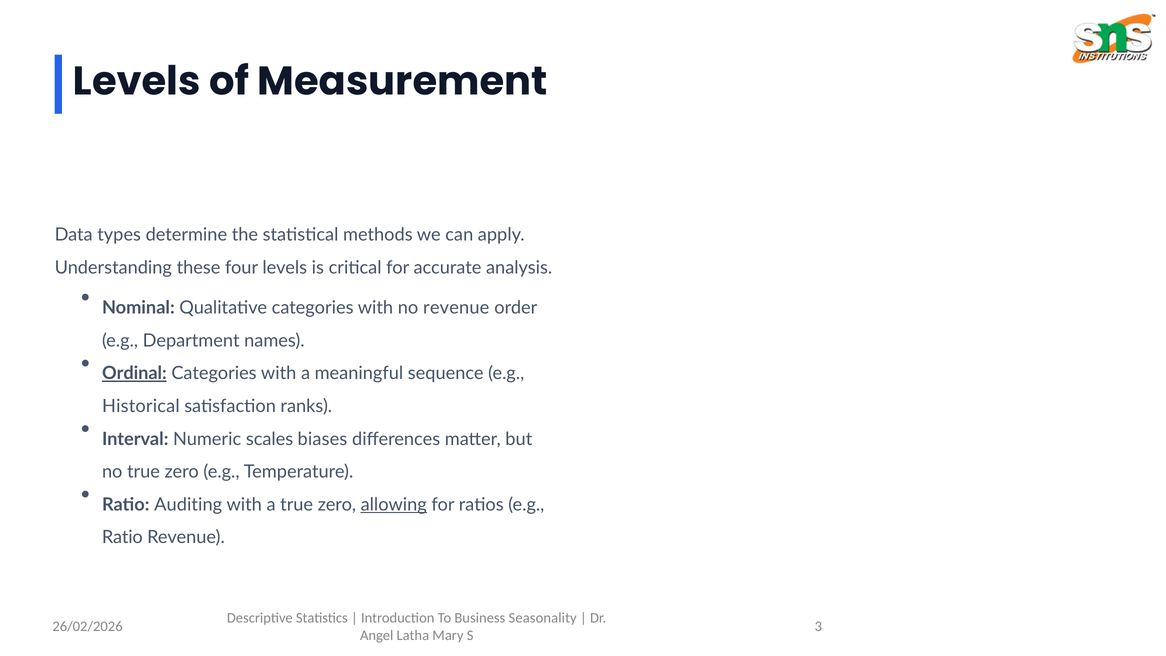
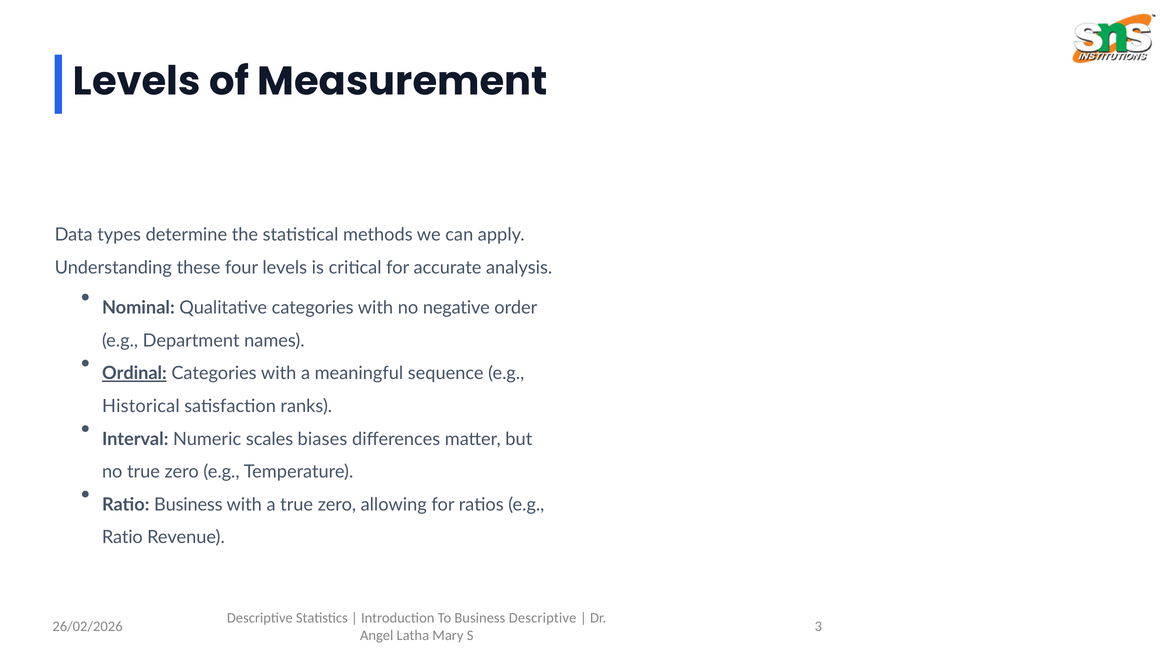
no revenue: revenue -> negative
Ratio Auditing: Auditing -> Business
allowing underline: present -> none
Business Seasonality: Seasonality -> Descriptive
